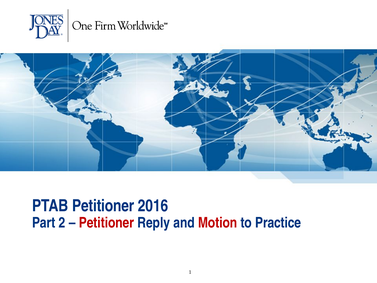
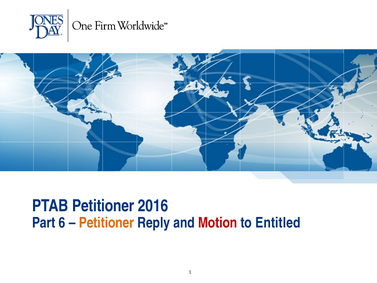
2: 2 -> 6
Petitioner at (106, 223) colour: red -> orange
Practice: Practice -> Entitled
